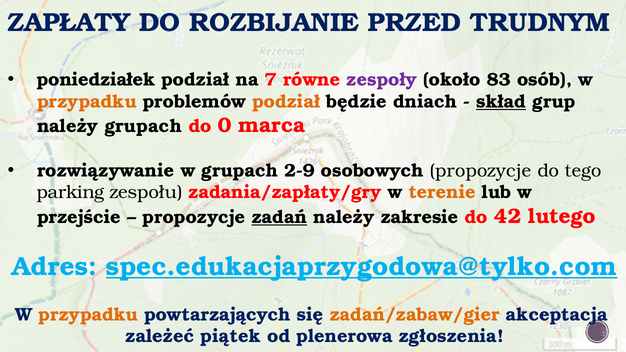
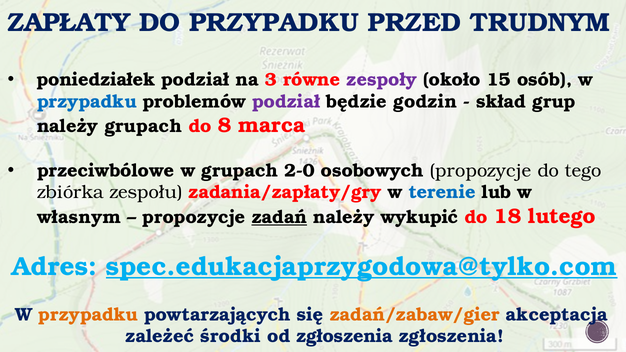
DO ROZBIJANIE: ROZBIJANIE -> PRZYPADKU
7: 7 -> 3
83: 83 -> 15
przypadku at (87, 102) colour: orange -> blue
podział at (286, 102) colour: orange -> purple
dniach: dniach -> godzin
skład underline: present -> none
0: 0 -> 8
rozwiązywanie: rozwiązywanie -> przeciwbólowe
2-9: 2-9 -> 2-0
parking: parking -> zbiórka
terenie colour: orange -> blue
przejście: przejście -> własnym
zakresie: zakresie -> wykupić
42: 42 -> 18
piątek: piątek -> środki
od plenerowa: plenerowa -> zgłoszenia
